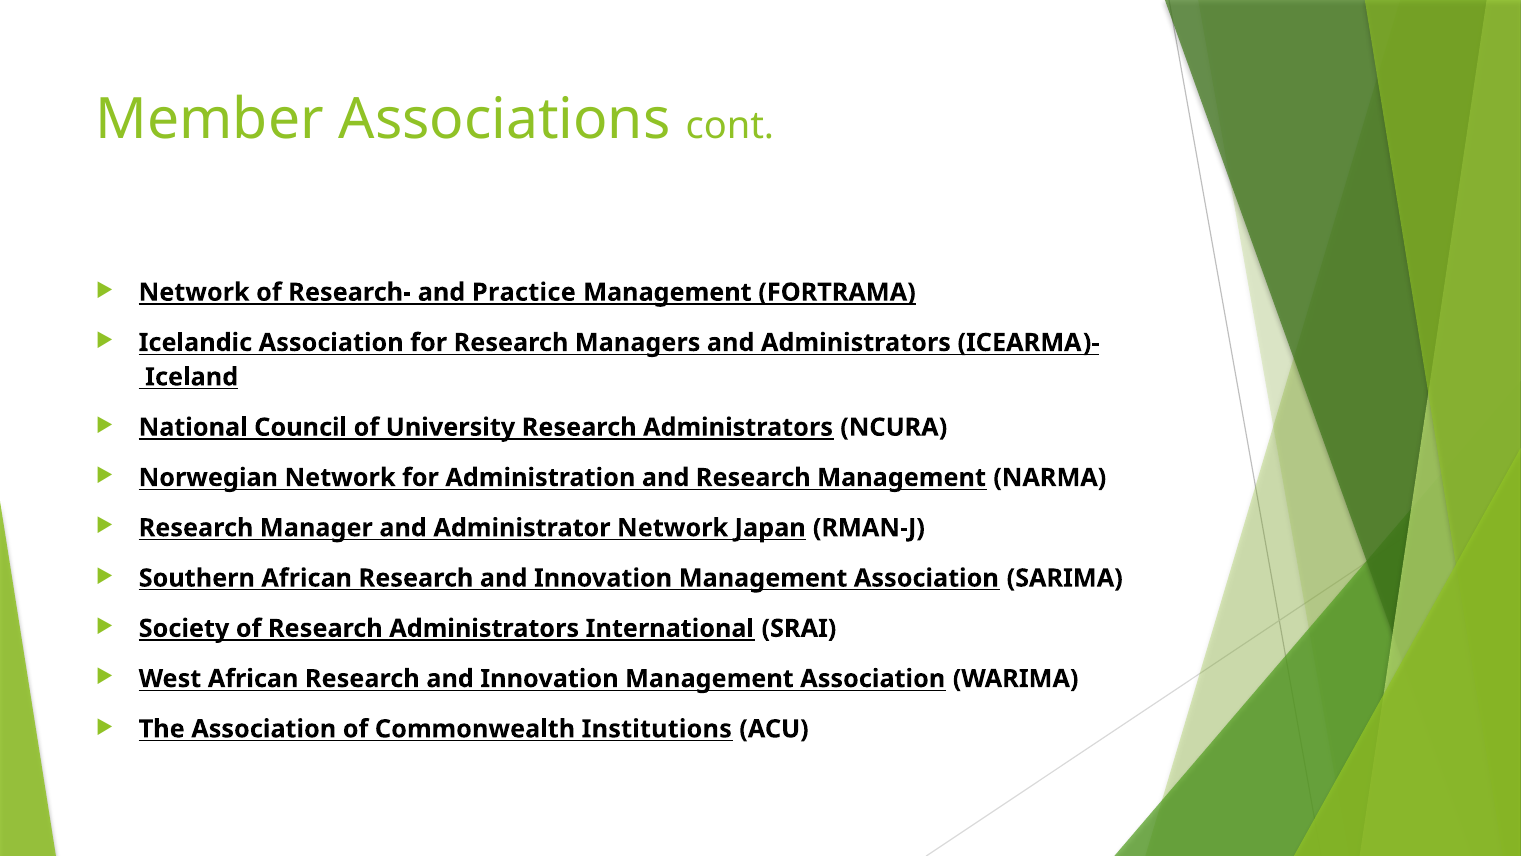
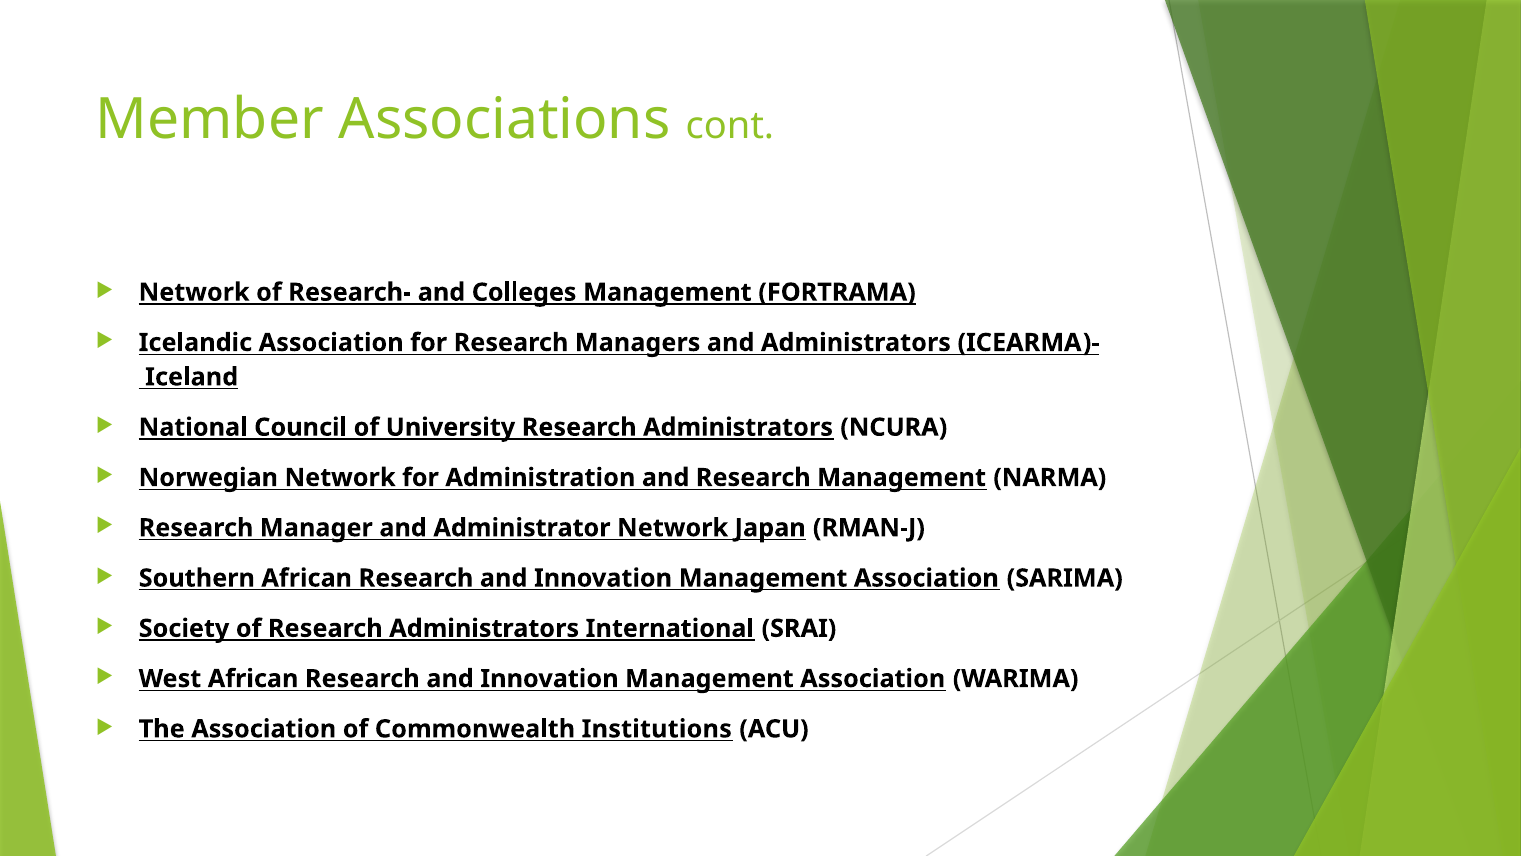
Practice: Practice -> Colleges
